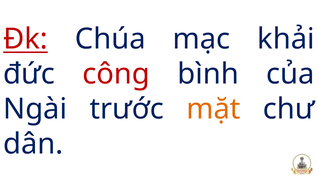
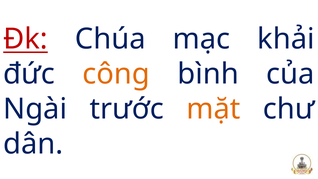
công colour: red -> orange
